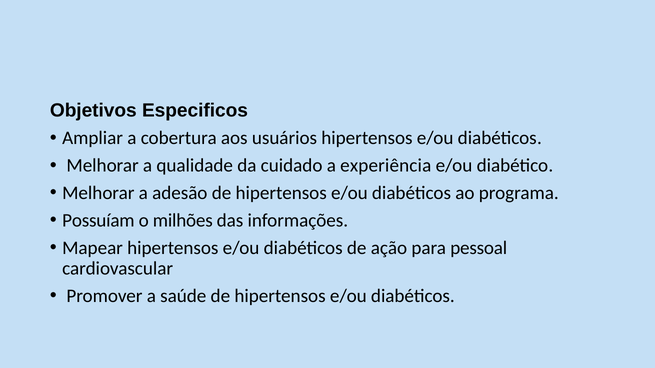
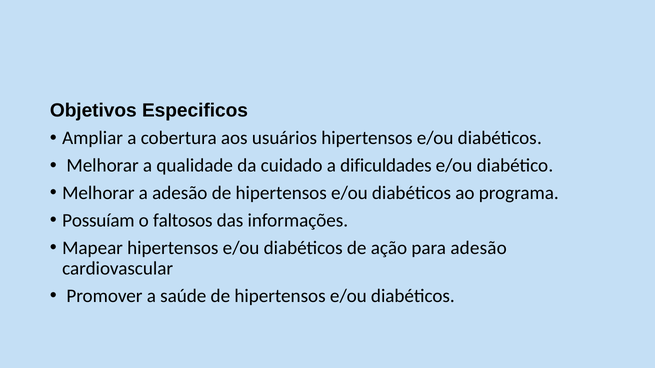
experiência: experiência -> dificuldades
milhões: milhões -> faltosos
para pessoal: pessoal -> adesão
